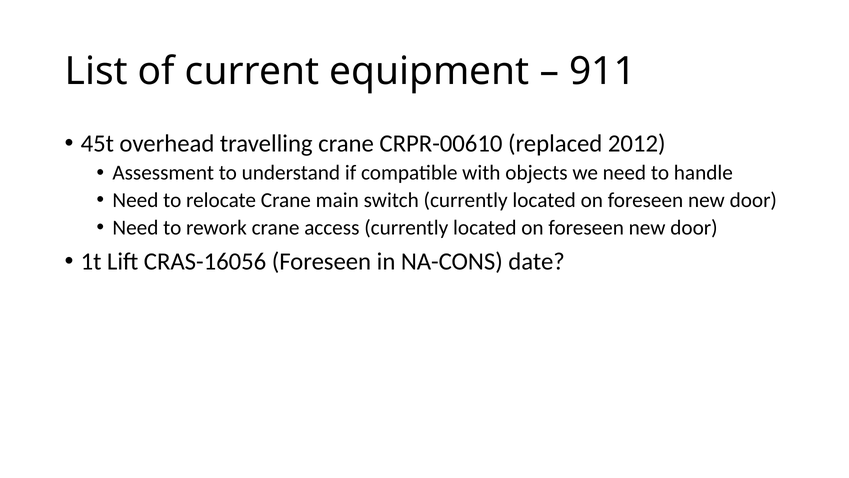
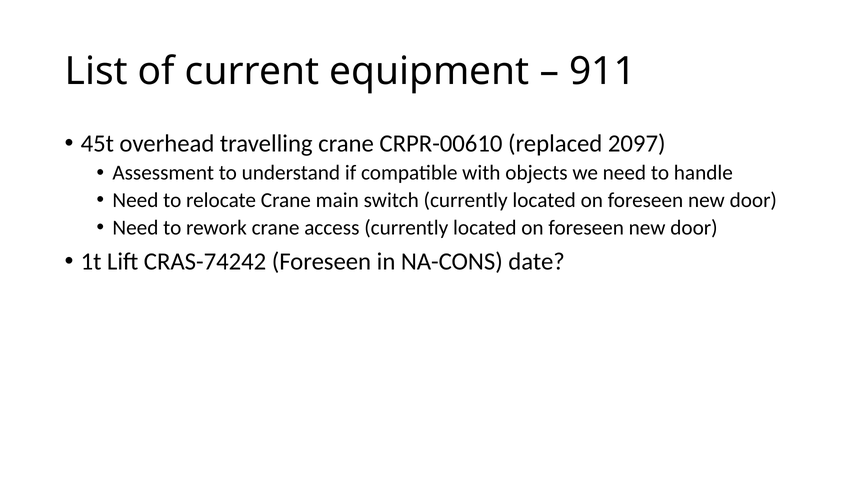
2012: 2012 -> 2097
CRAS-16056: CRAS-16056 -> CRAS-74242
